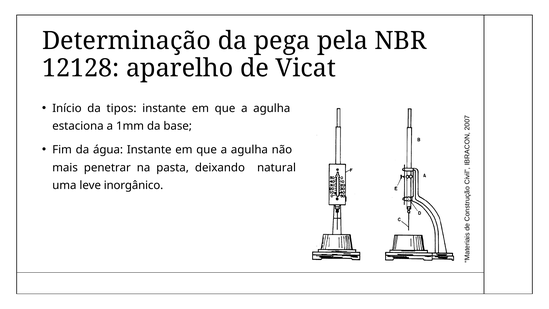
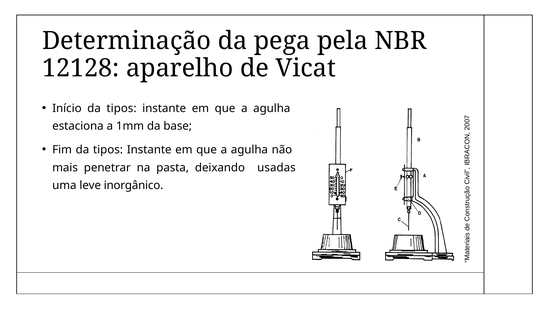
Fim da água: água -> tipos
natural: natural -> usadas
